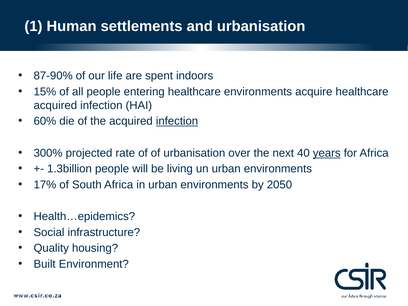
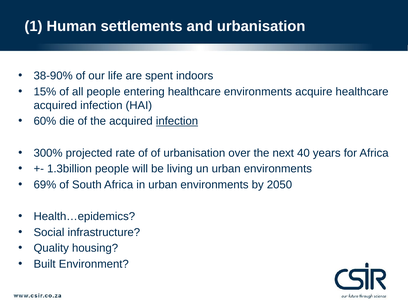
87-90%: 87-90% -> 38-90%
years underline: present -> none
17%: 17% -> 69%
